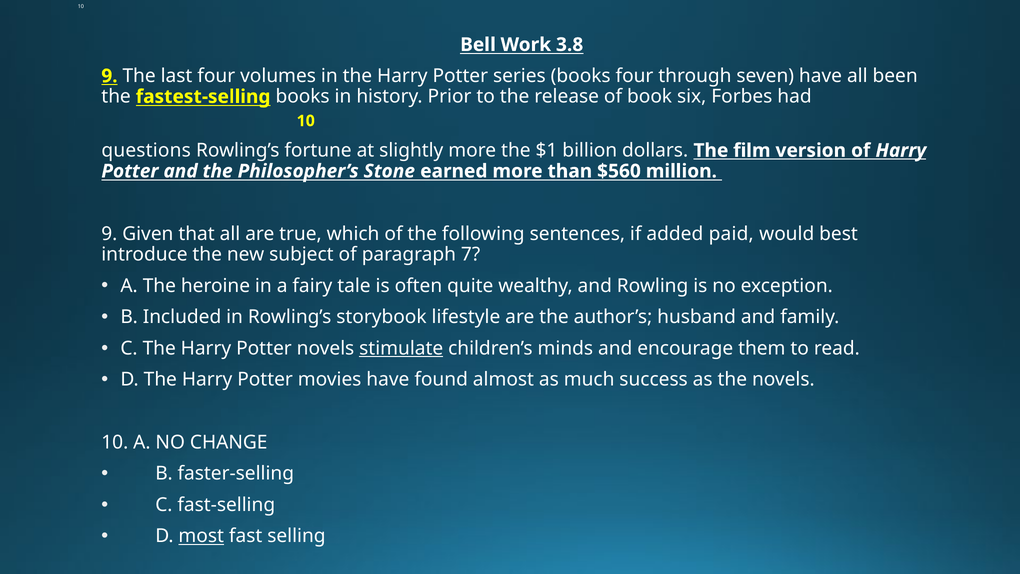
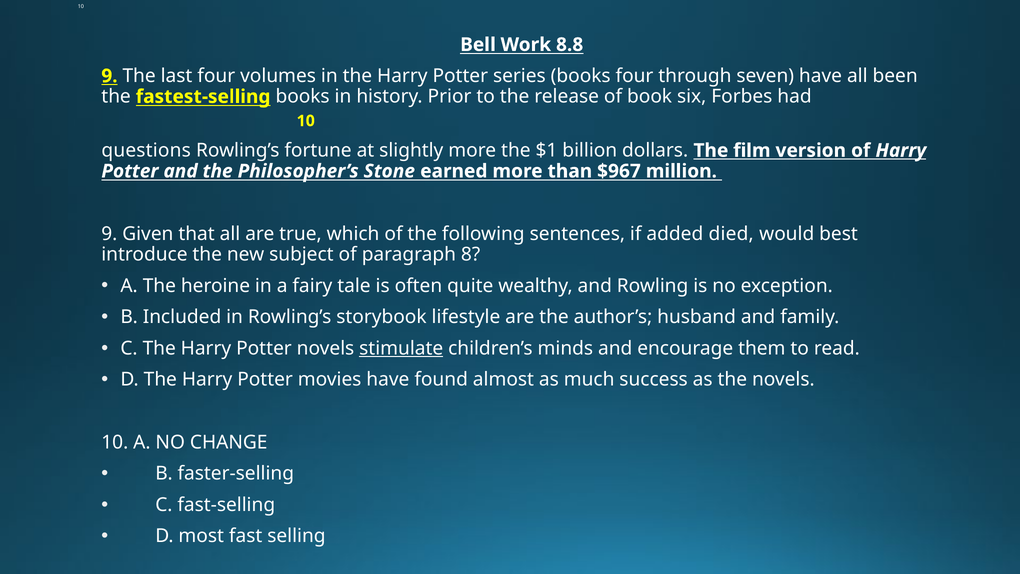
3.8: 3.8 -> 8.8
$560: $560 -> $967
paid: paid -> died
7: 7 -> 8
most underline: present -> none
